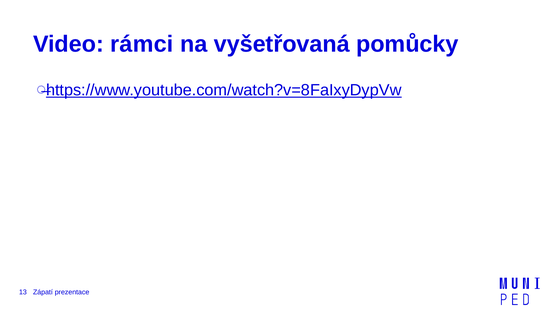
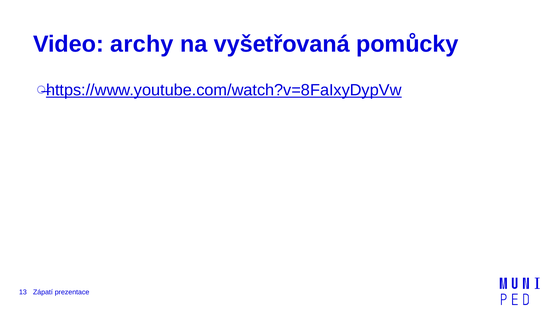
rámci: rámci -> archy
